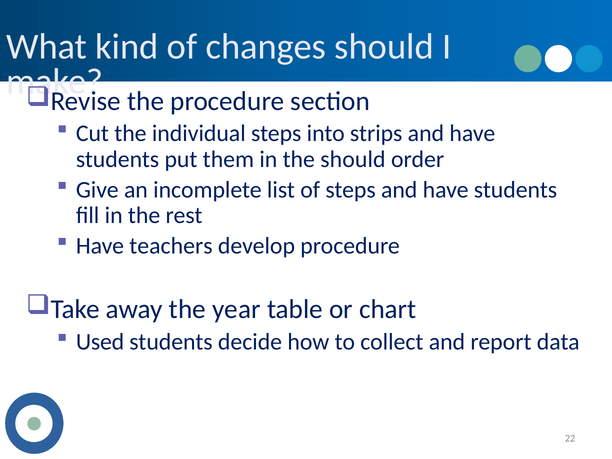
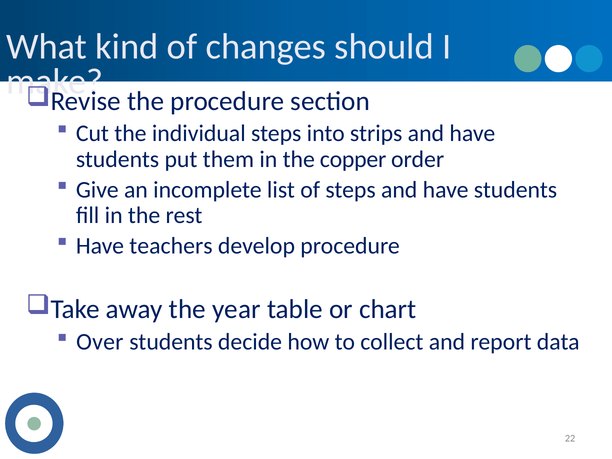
the should: should -> copper
Used: Used -> Over
